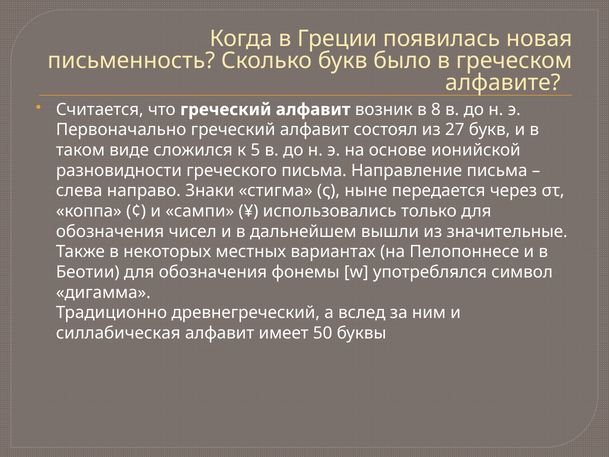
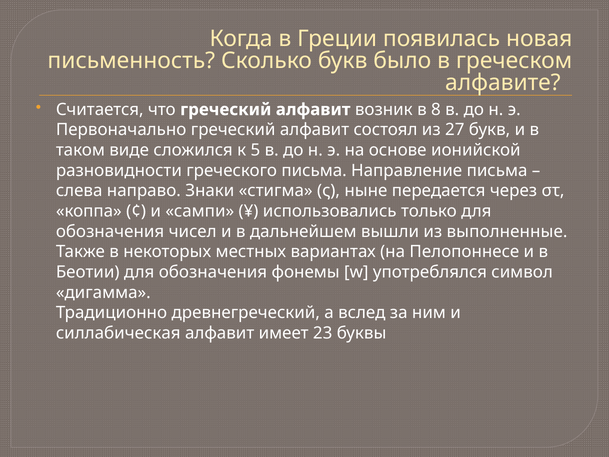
значительные: значительные -> выполненные
50: 50 -> 23
